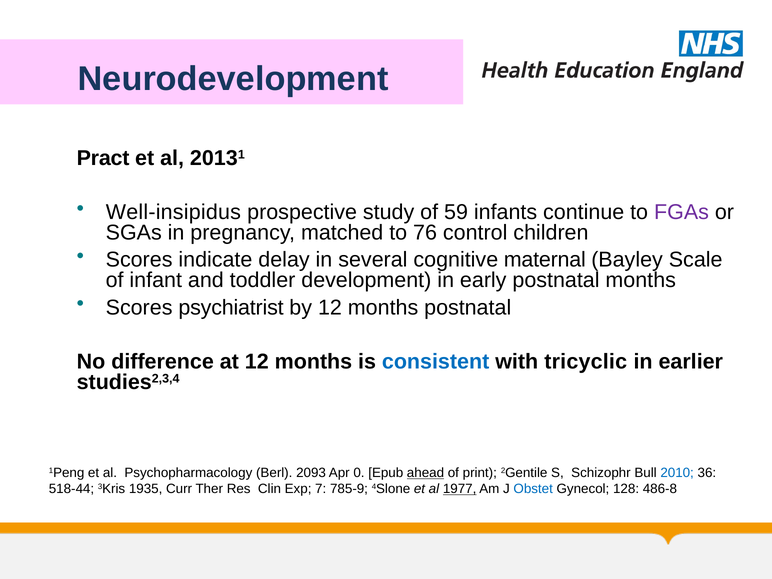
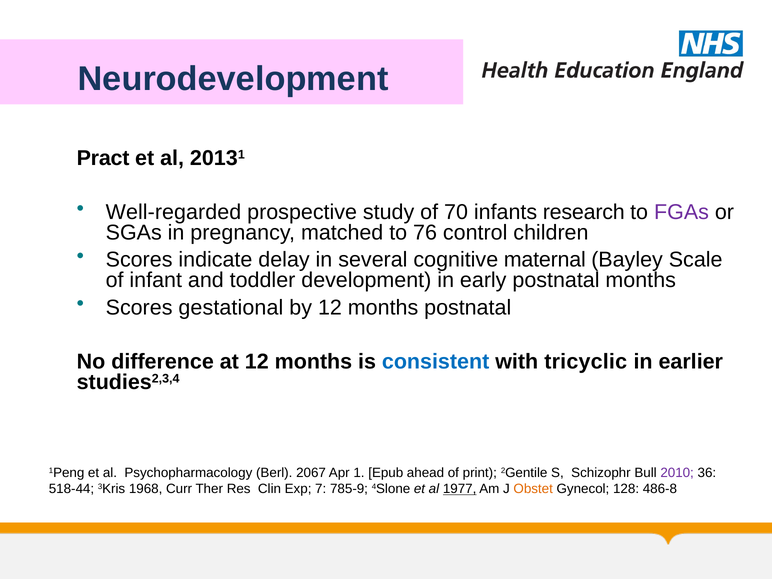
Well-insipidus: Well-insipidus -> Well-regarded
59: 59 -> 70
continue: continue -> research
psychiatrist: psychiatrist -> gestational
2093: 2093 -> 2067
0: 0 -> 1
ahead underline: present -> none
2010 colour: blue -> purple
1935: 1935 -> 1968
Obstet colour: blue -> orange
